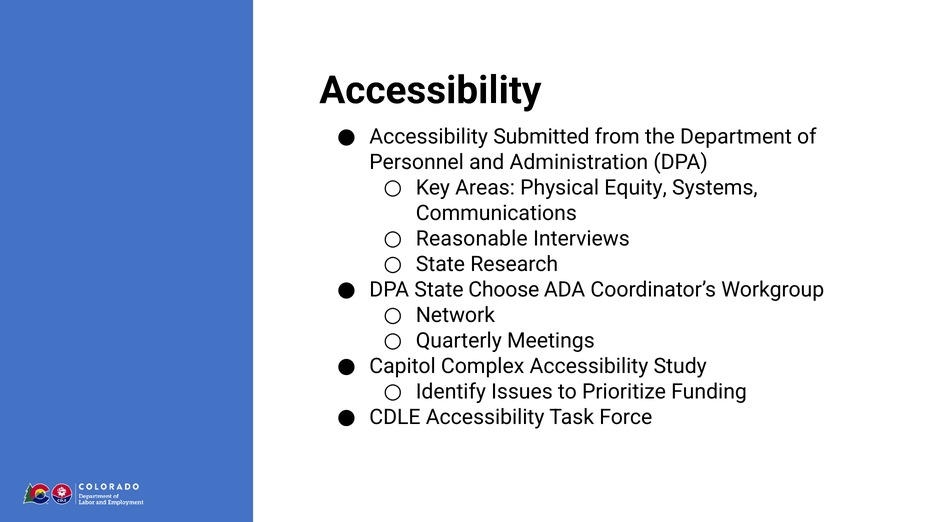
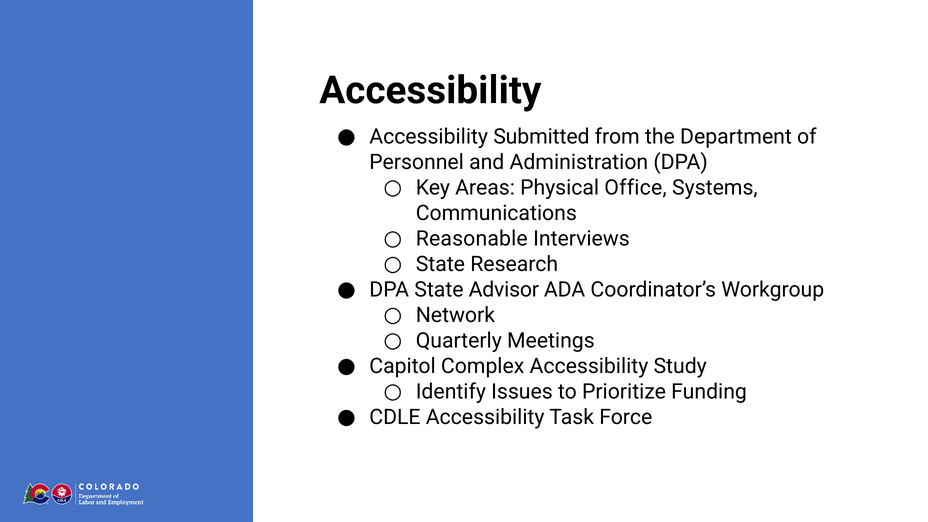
Equity: Equity -> Office
Choose: Choose -> Advisor
